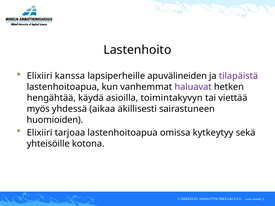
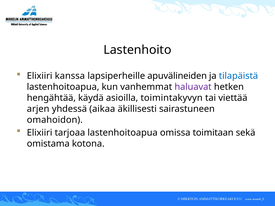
tilapäistä colour: purple -> blue
myös: myös -> arjen
huomioiden: huomioiden -> omahoidon
kytkeytyy: kytkeytyy -> toimitaan
yhteisöille: yhteisöille -> omistama
